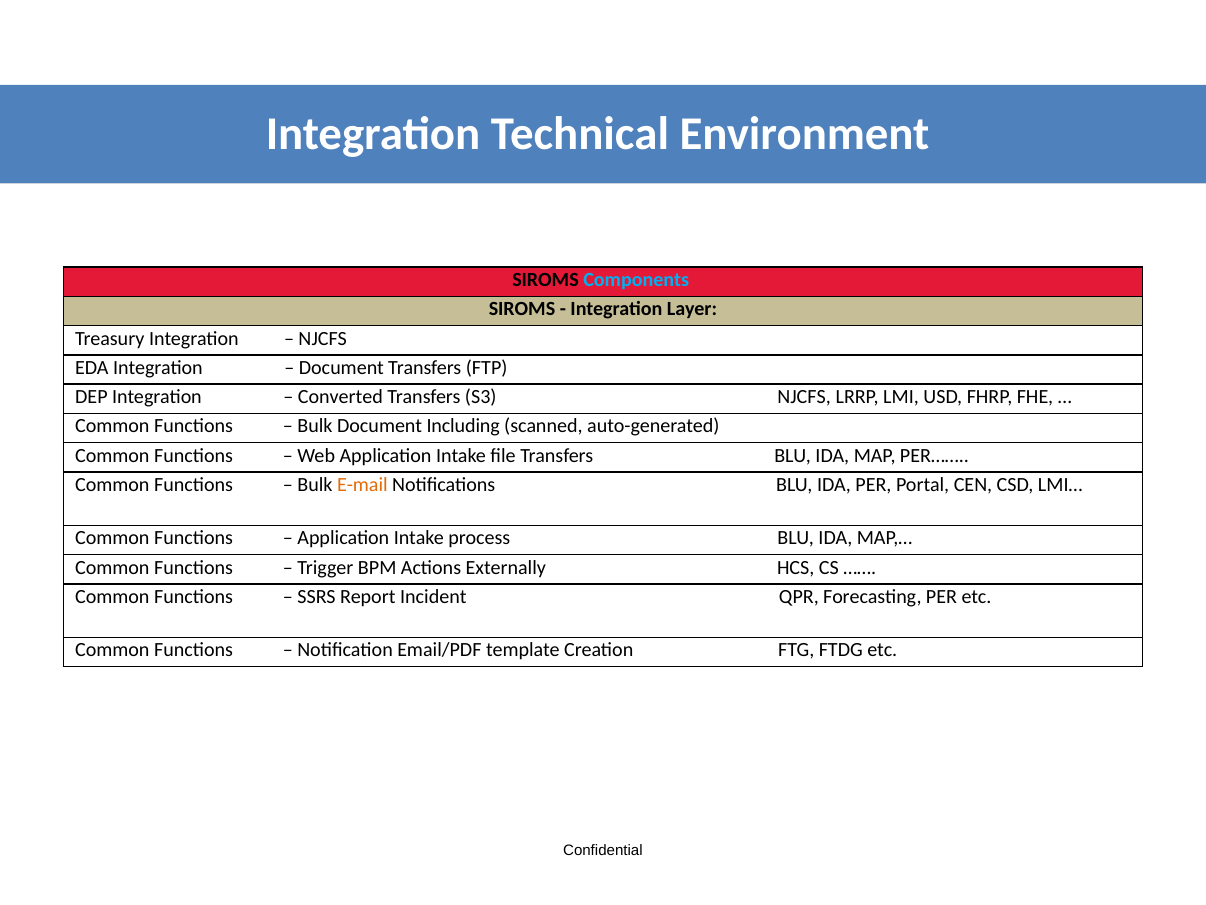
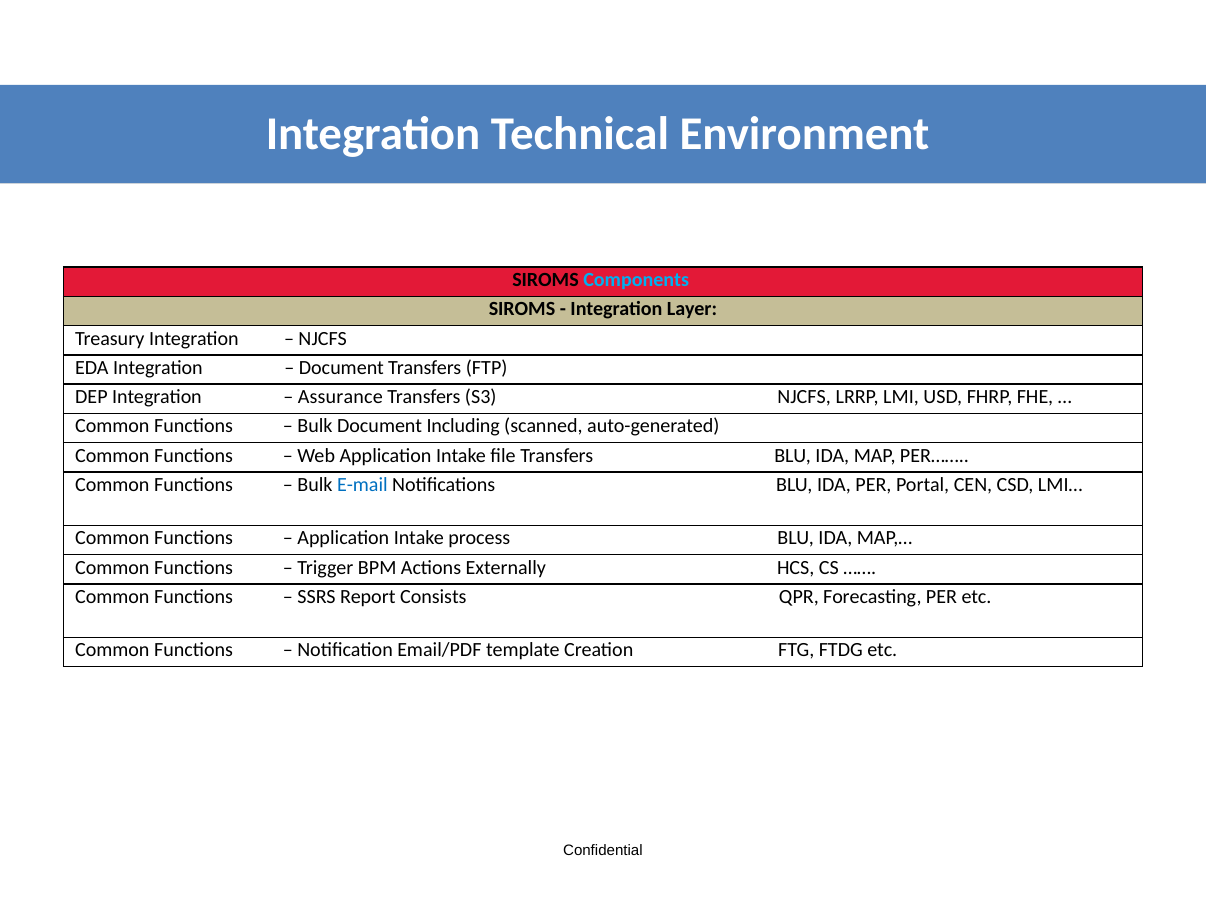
Converted: Converted -> Assurance
E-mail colour: orange -> blue
Incident: Incident -> Consists
